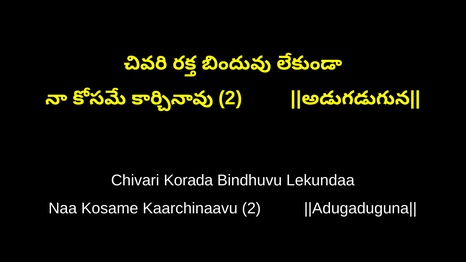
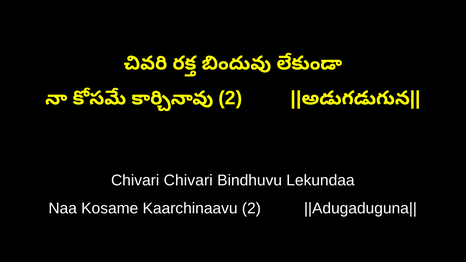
Chivari Korada: Korada -> Chivari
